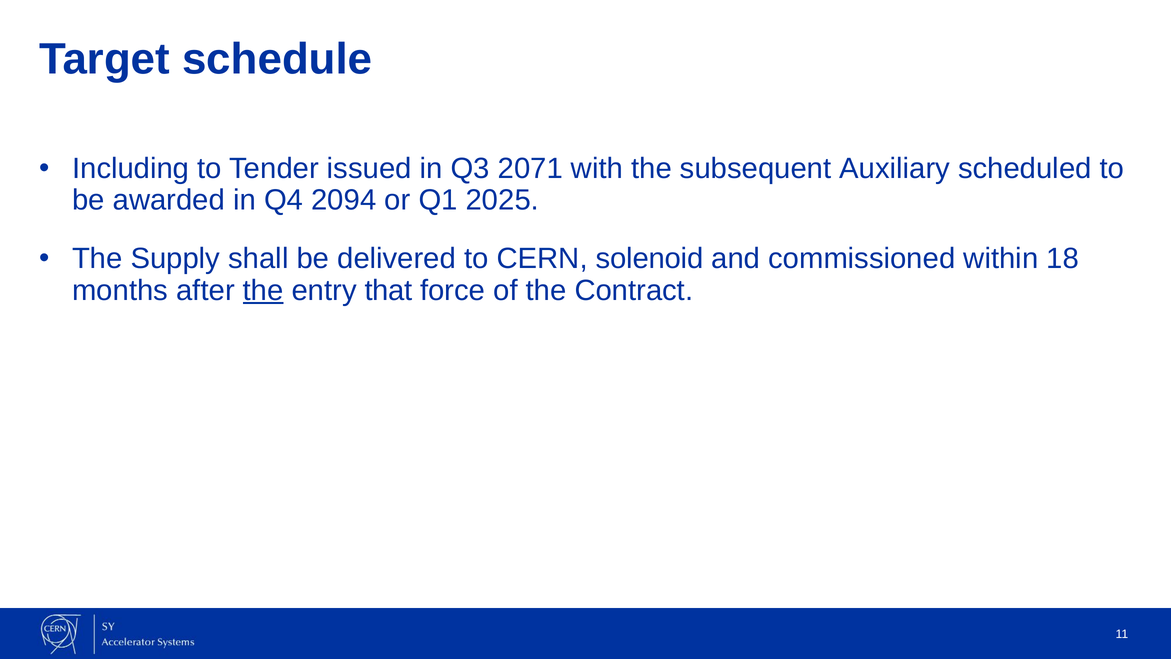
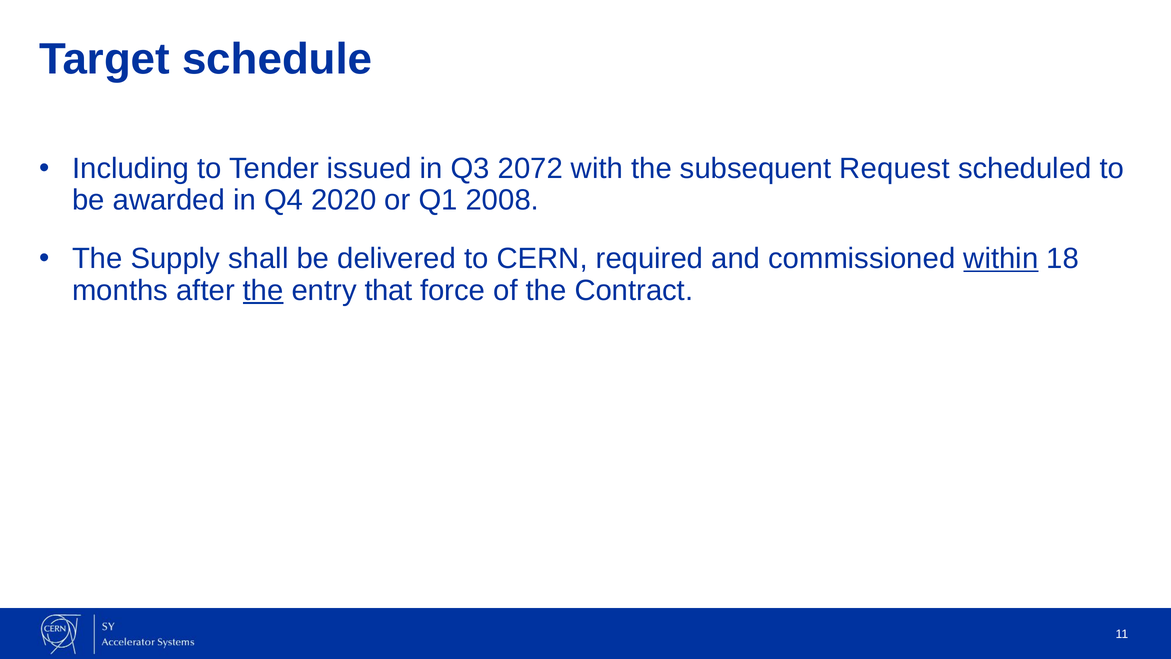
2071: 2071 -> 2072
Auxiliary: Auxiliary -> Request
2094: 2094 -> 2020
2025: 2025 -> 2008
solenoid: solenoid -> required
within underline: none -> present
